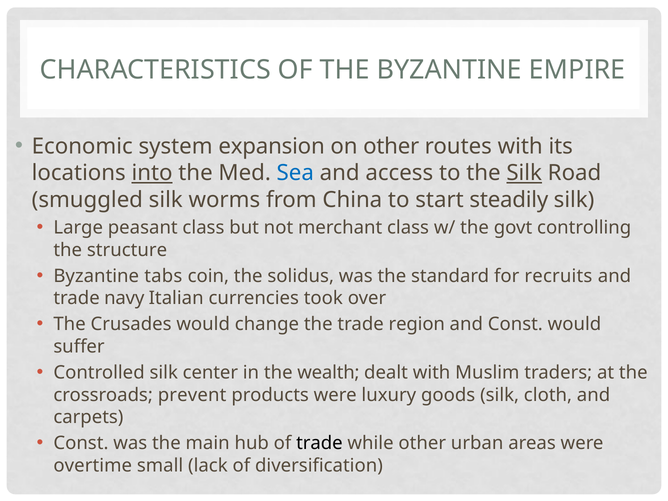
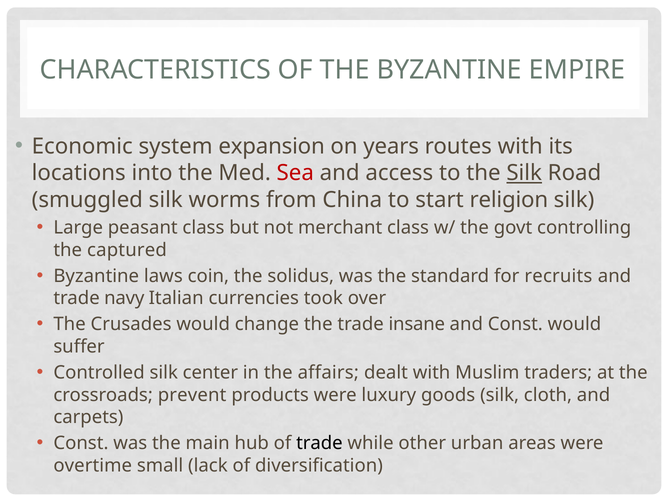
on other: other -> years
into underline: present -> none
Sea colour: blue -> red
steadily: steadily -> religion
structure: structure -> captured
tabs: tabs -> laws
region: region -> insane
wealth: wealth -> affairs
